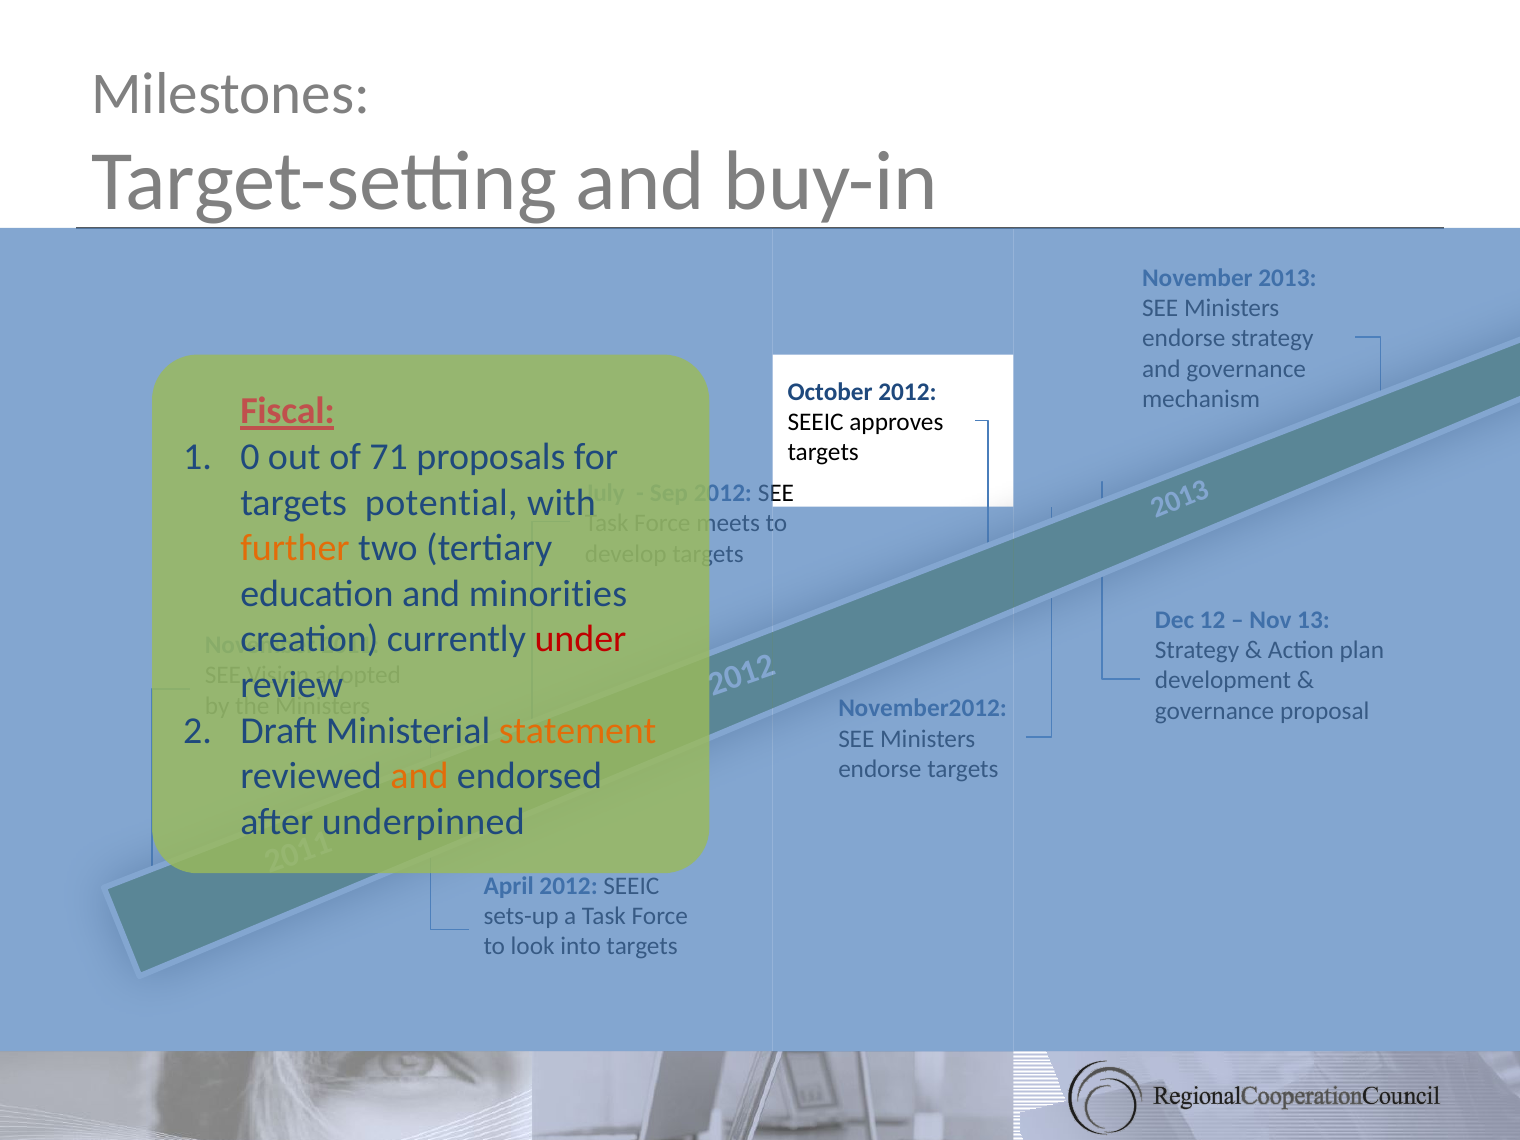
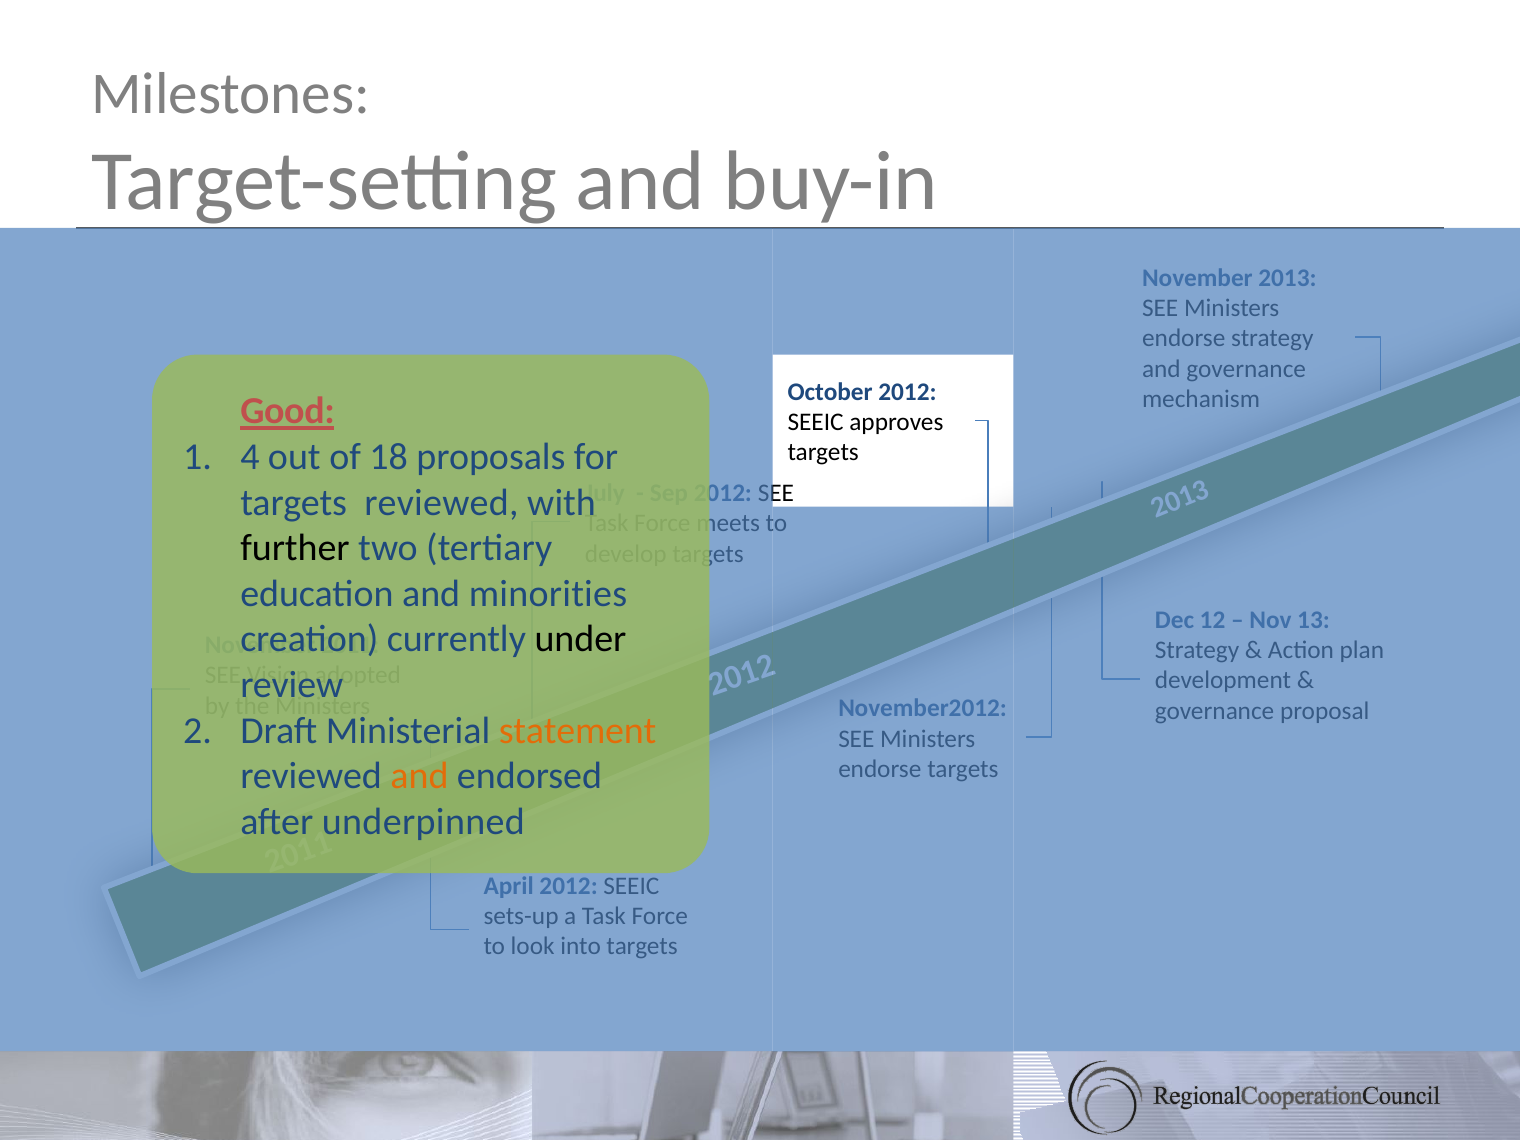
Fiscal: Fiscal -> Good
0 at (250, 457): 0 -> 4
71: 71 -> 18
targets potential: potential -> reviewed
further colour: orange -> black
under colour: red -> black
